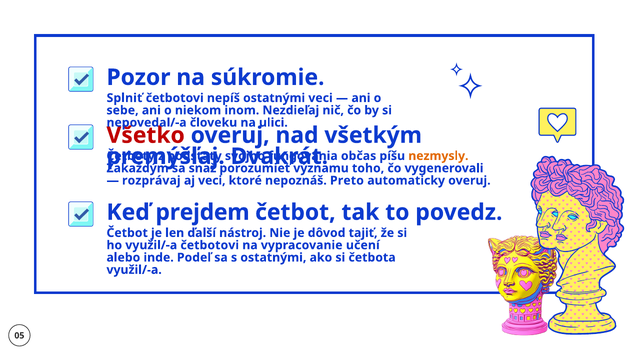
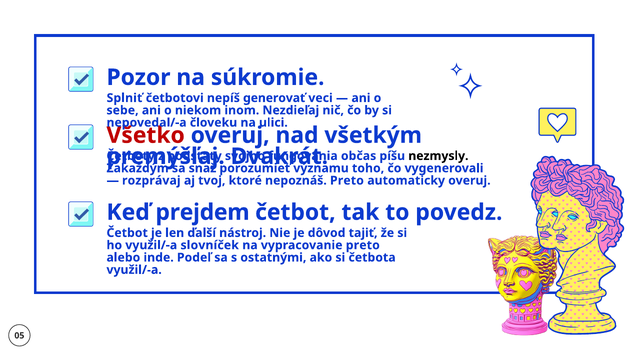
nepíš ostatnými: ostatnými -> generovať
nezmysly colour: orange -> black
aj veci: veci -> tvoj
využil/-a četbotovi: četbotovi -> slovníček
vypracovanie učení: učení -> preto
